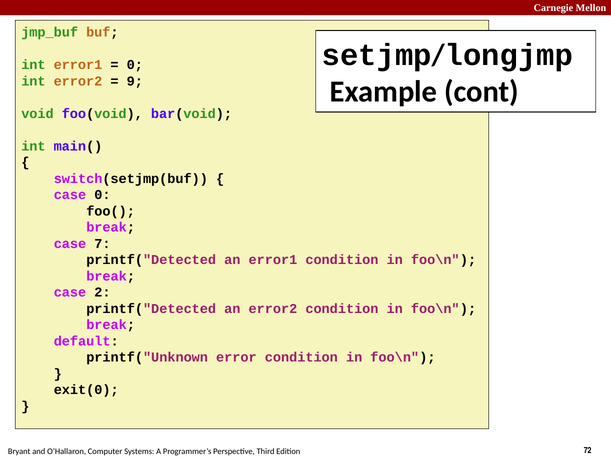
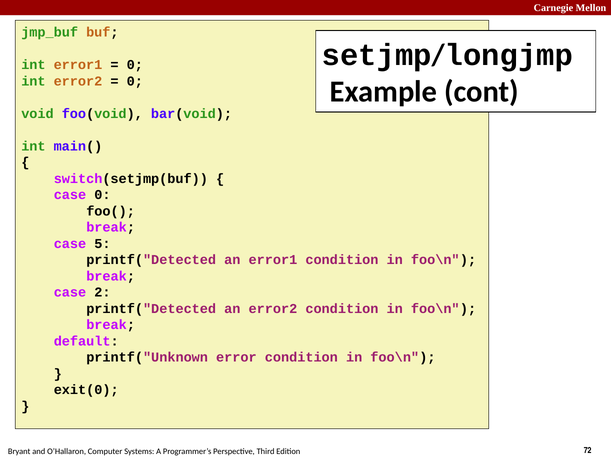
9 at (135, 81): 9 -> 0
7: 7 -> 5
